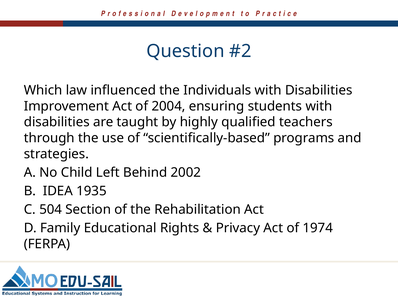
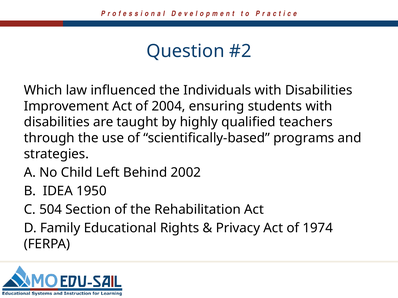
1935: 1935 -> 1950
